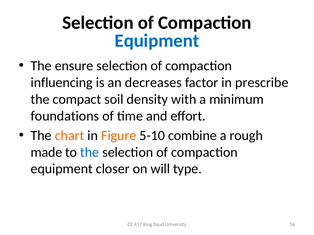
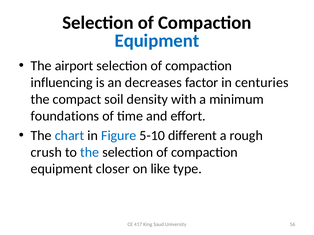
ensure: ensure -> airport
prescribe: prescribe -> centuries
chart colour: orange -> blue
Figure colour: orange -> blue
combine: combine -> different
made: made -> crush
will: will -> like
